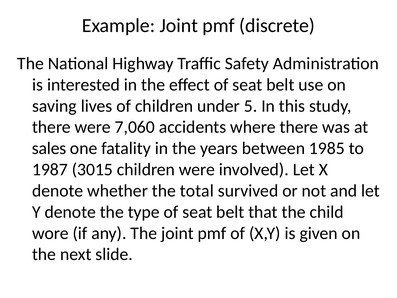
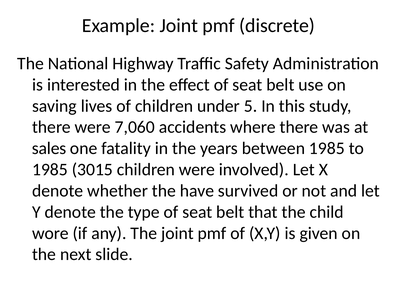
1987 at (50, 169): 1987 -> 1985
total: total -> have
